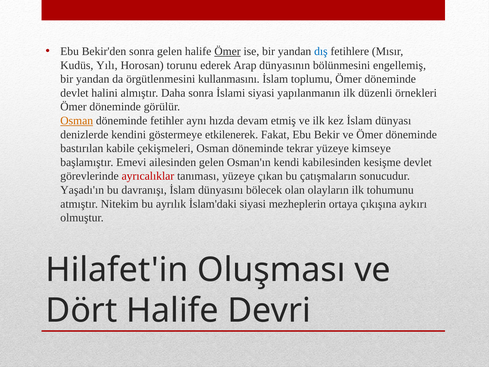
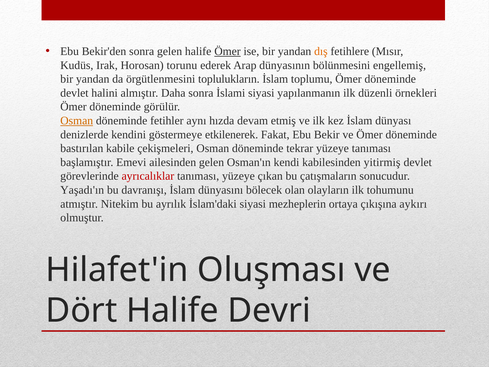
dış colour: blue -> orange
Yılı: Yılı -> Irak
kullanmasını: kullanmasını -> toplulukların
yüzeye kimseye: kimseye -> tanıması
kesişme: kesişme -> yitirmiş
